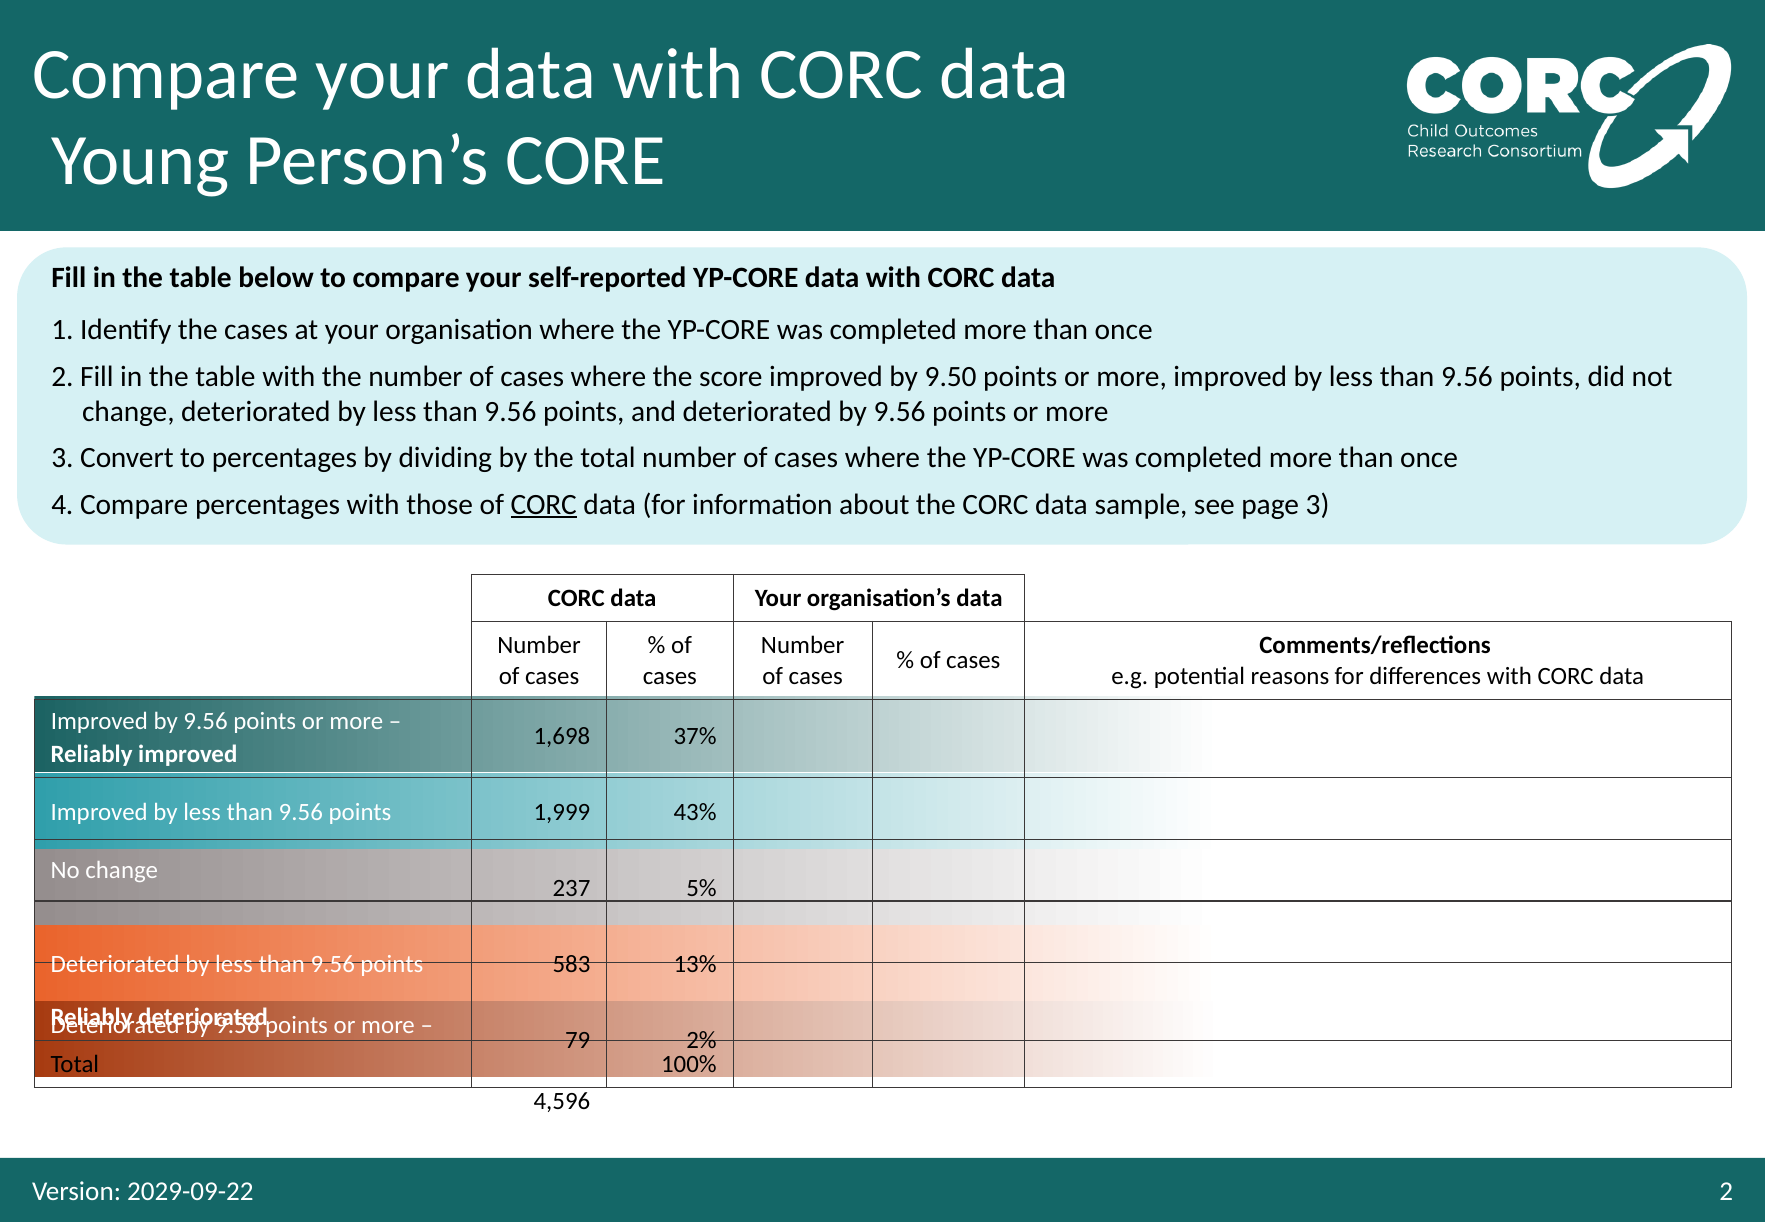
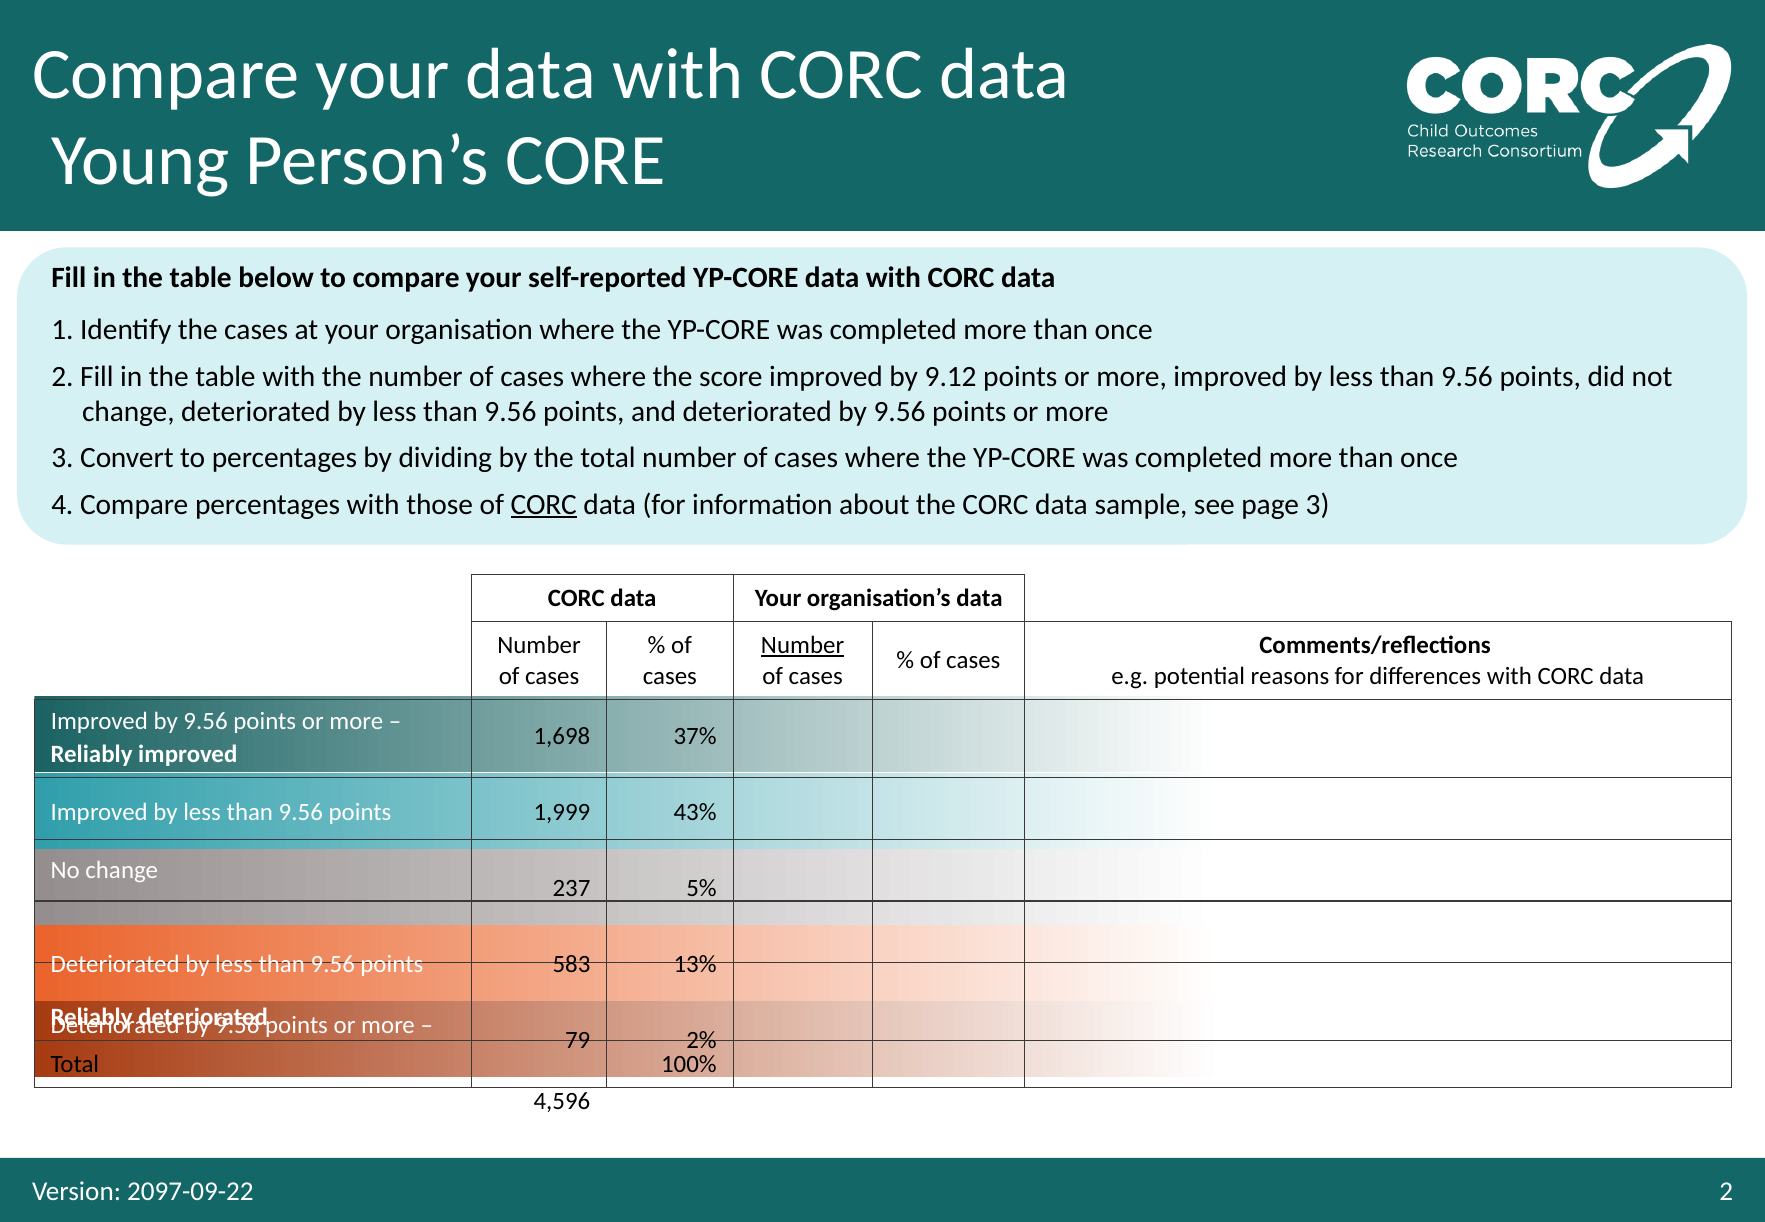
9.50: 9.50 -> 9.12
Number at (803, 645) underline: none -> present
2029-09-22: 2029-09-22 -> 2097-09-22
